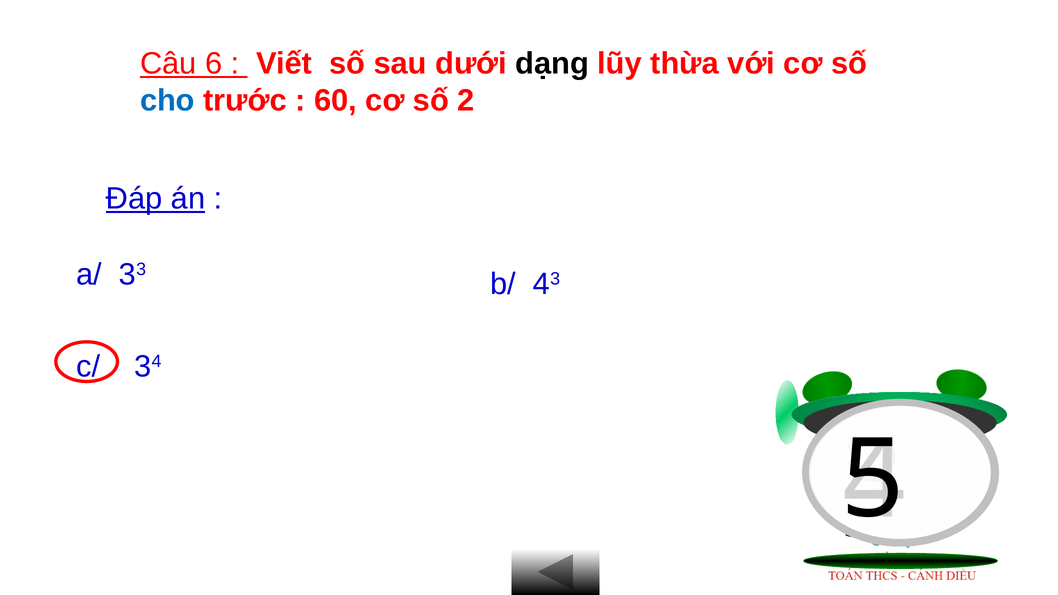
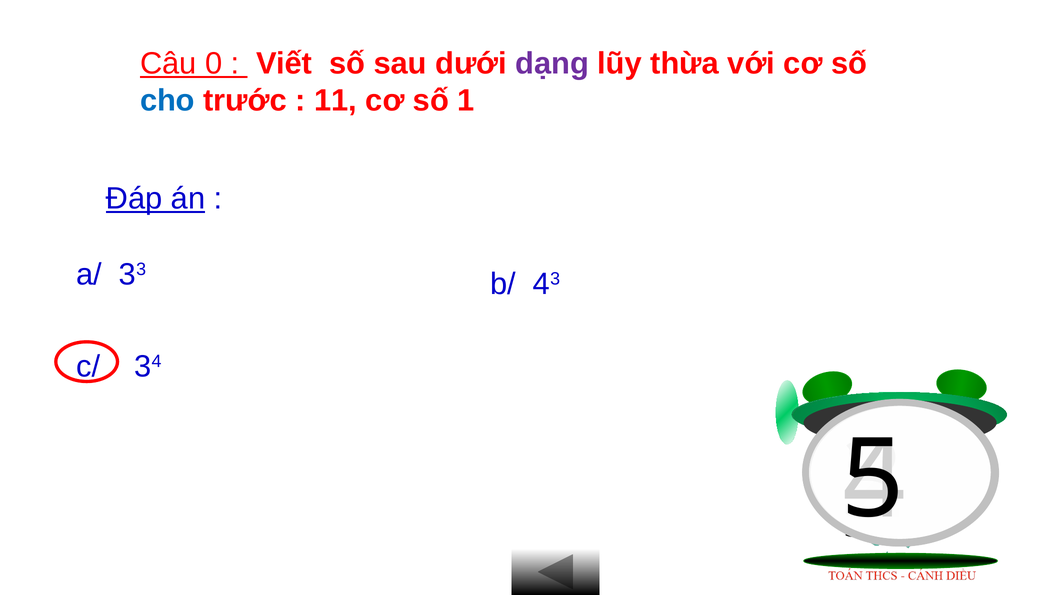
6: 6 -> 0
dạng colour: black -> purple
60: 60 -> 11
2: 2 -> 1
